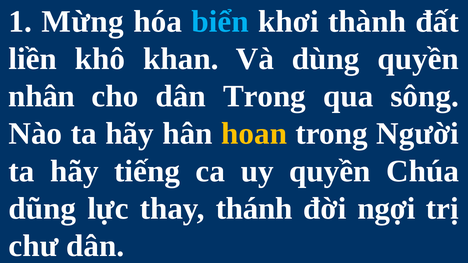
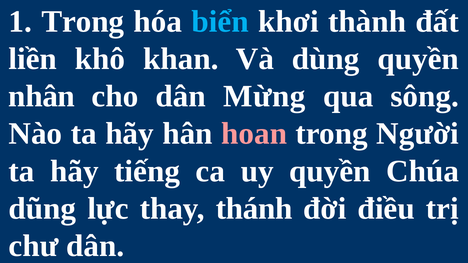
1 Mừng: Mừng -> Trong
dân Trong: Trong -> Mừng
hoan colour: yellow -> pink
ngợi: ngợi -> điều
